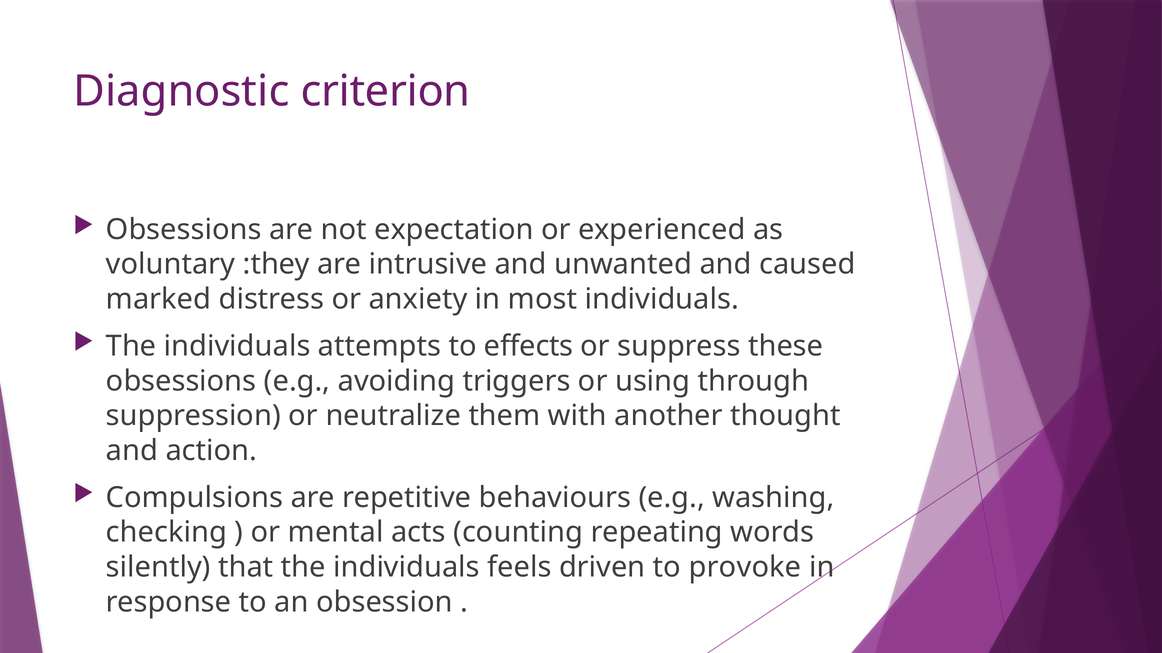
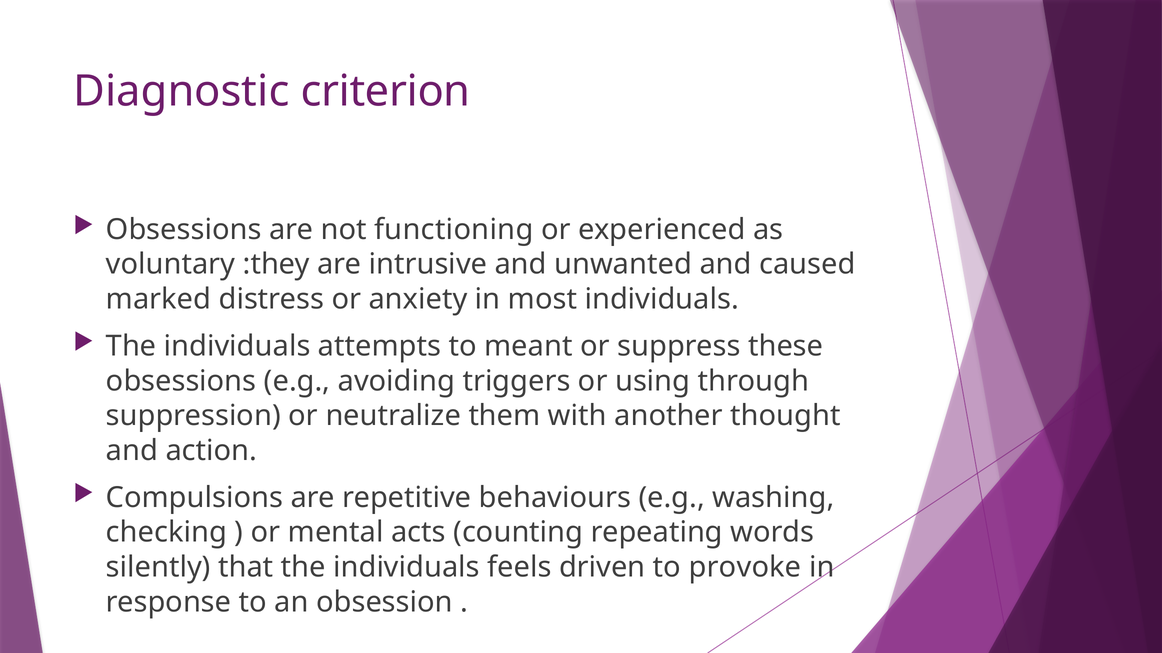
expectation: expectation -> functioning
effects: effects -> meant
